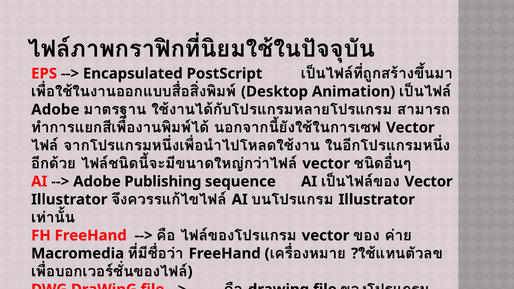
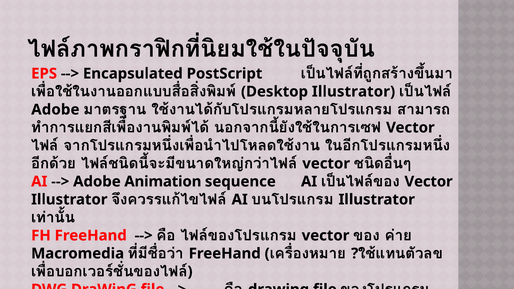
Desktop Animation: Animation -> Illustrator
Publishing: Publishing -> Animation
